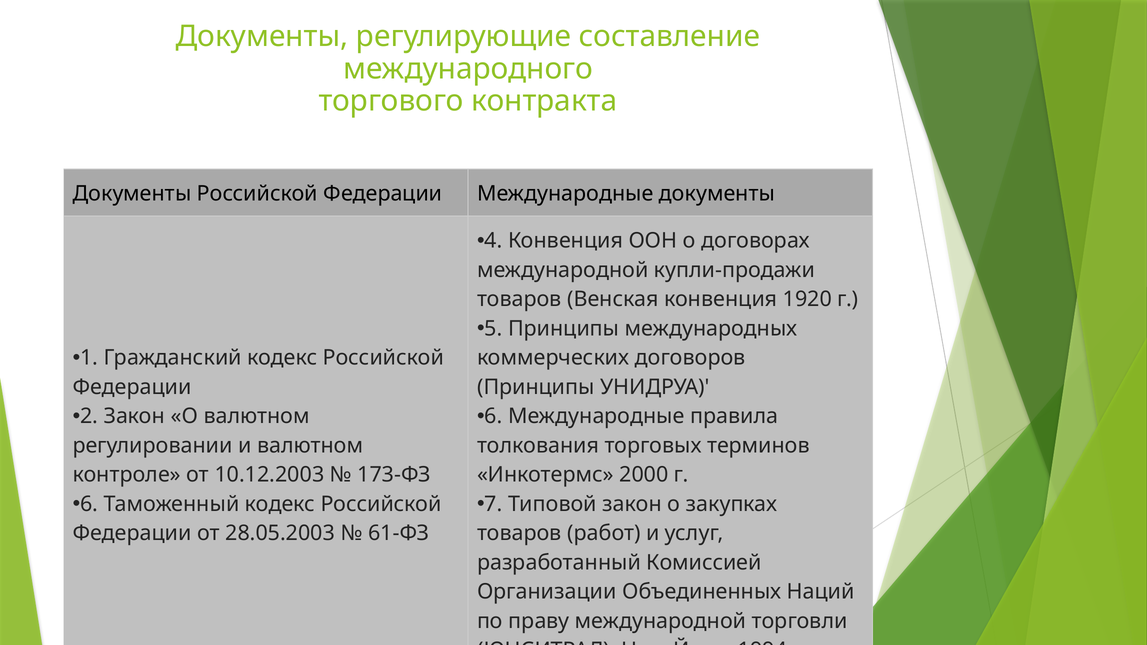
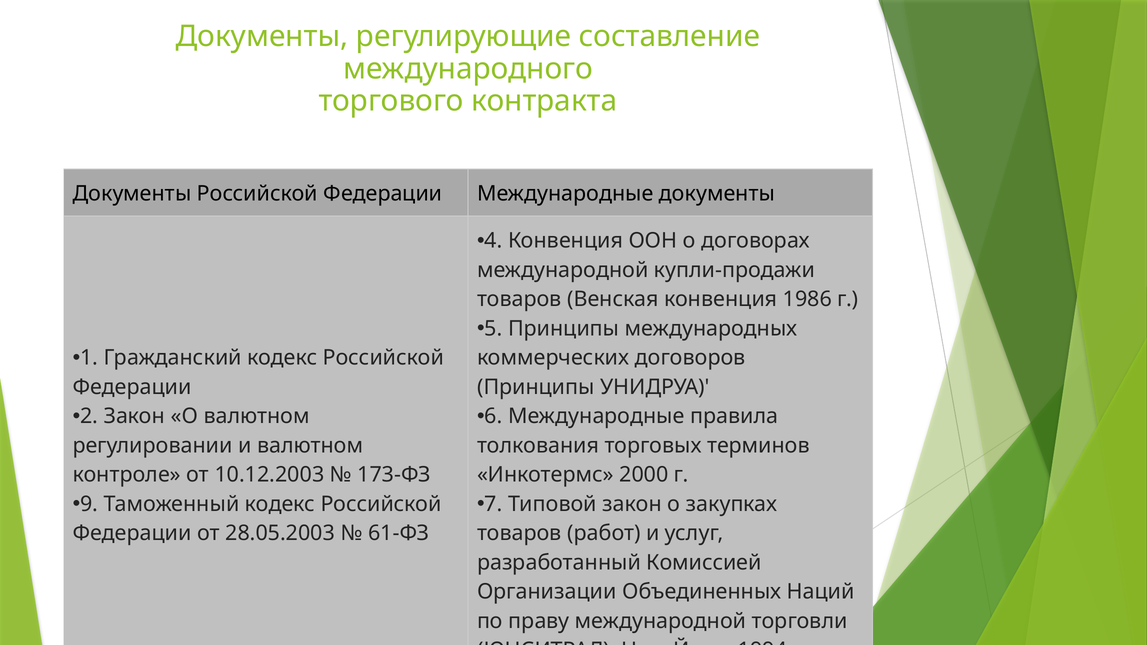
1920: 1920 -> 1986
6 at (89, 504): 6 -> 9
